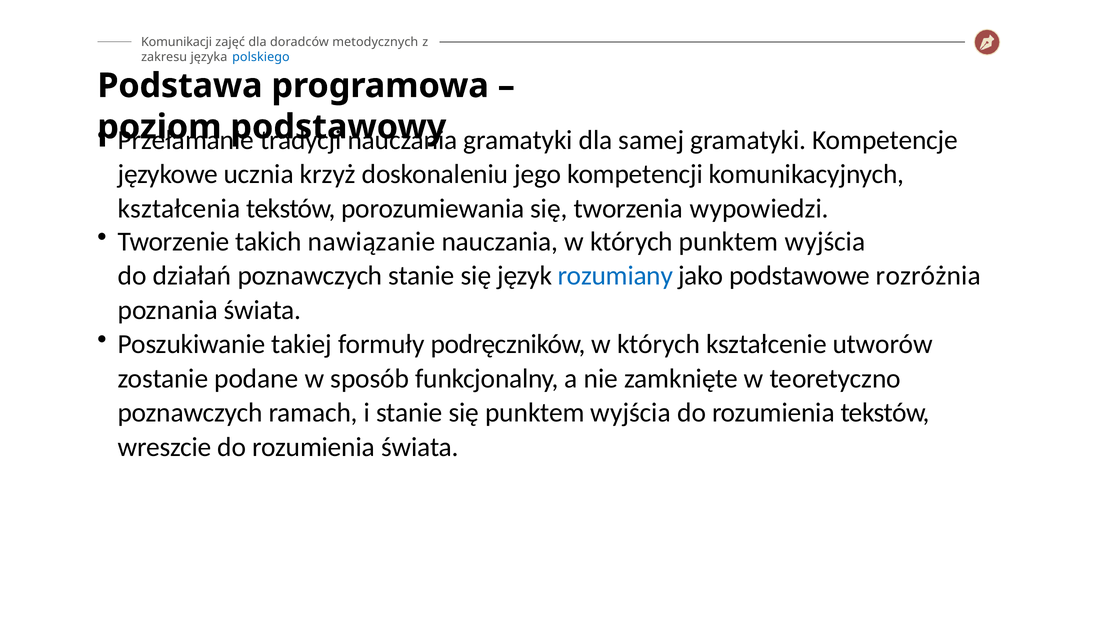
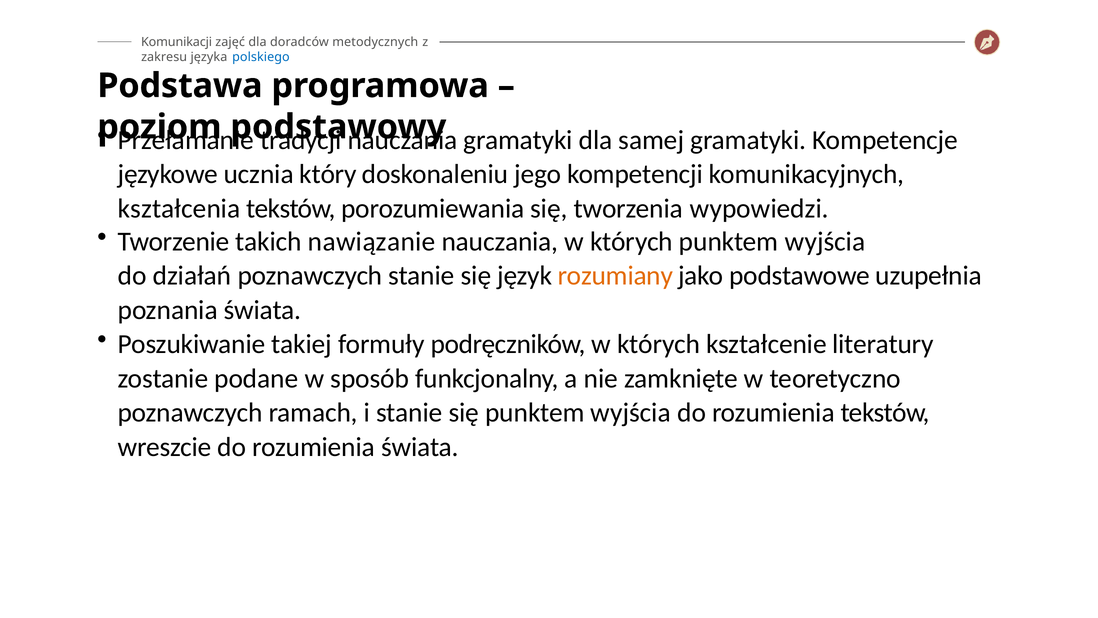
krzyż: krzyż -> który
rozumiany colour: blue -> orange
rozróżnia: rozróżnia -> uzupełnia
utworów: utworów -> literatury
